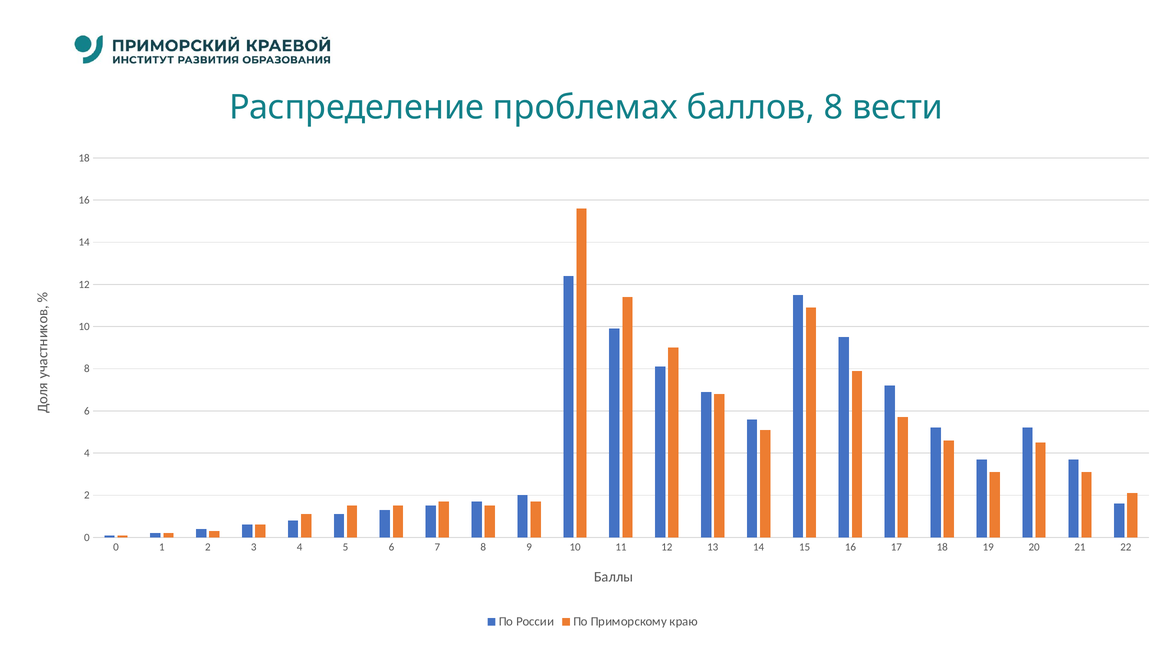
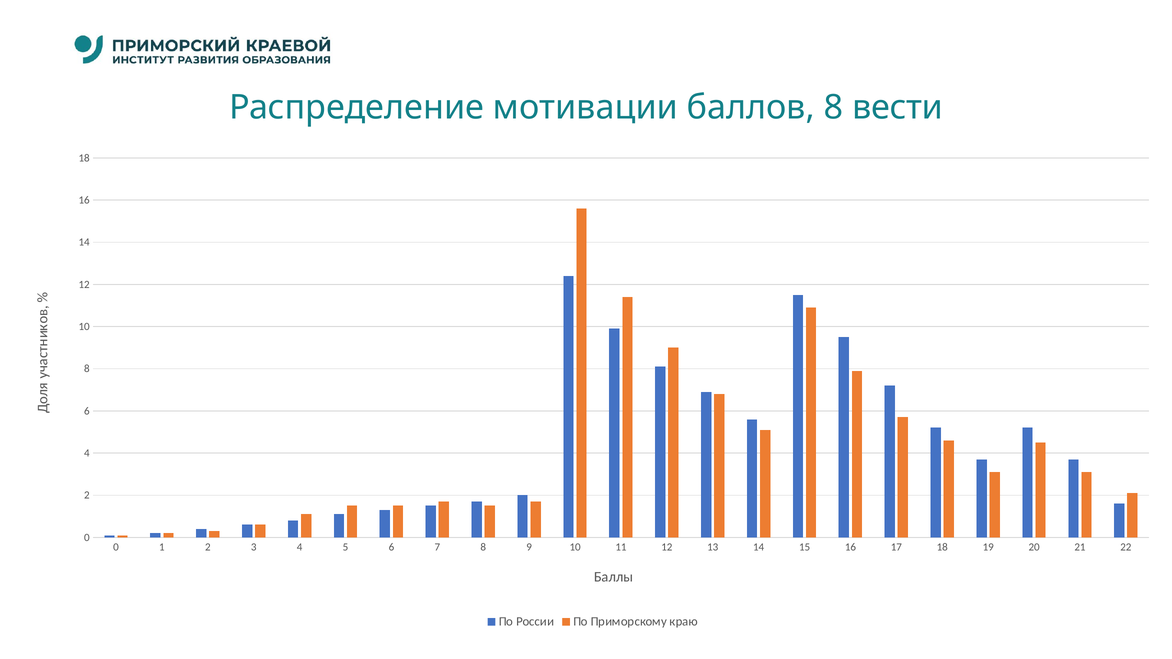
проблемах: проблемах -> мотивации
